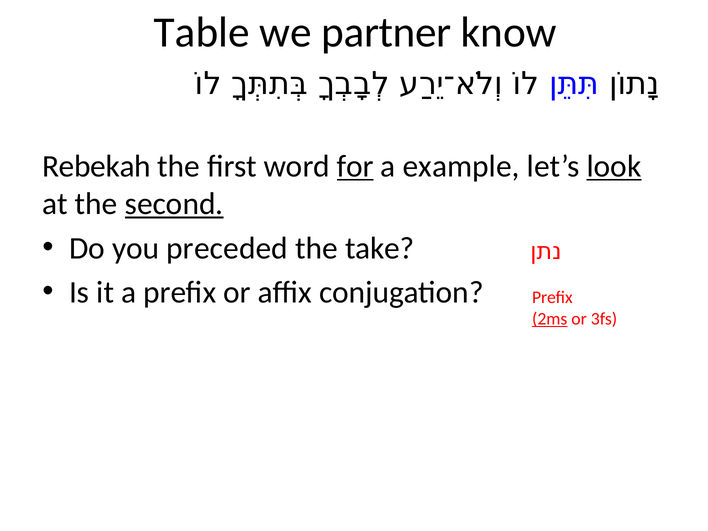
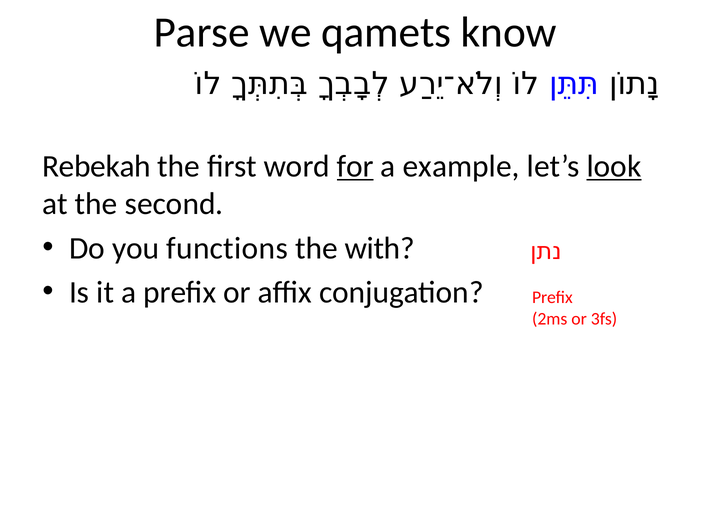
Table: Table -> Parse
partner: partner -> qamets
second underline: present -> none
preceded: preceded -> functions
take: take -> with
2ms underline: present -> none
